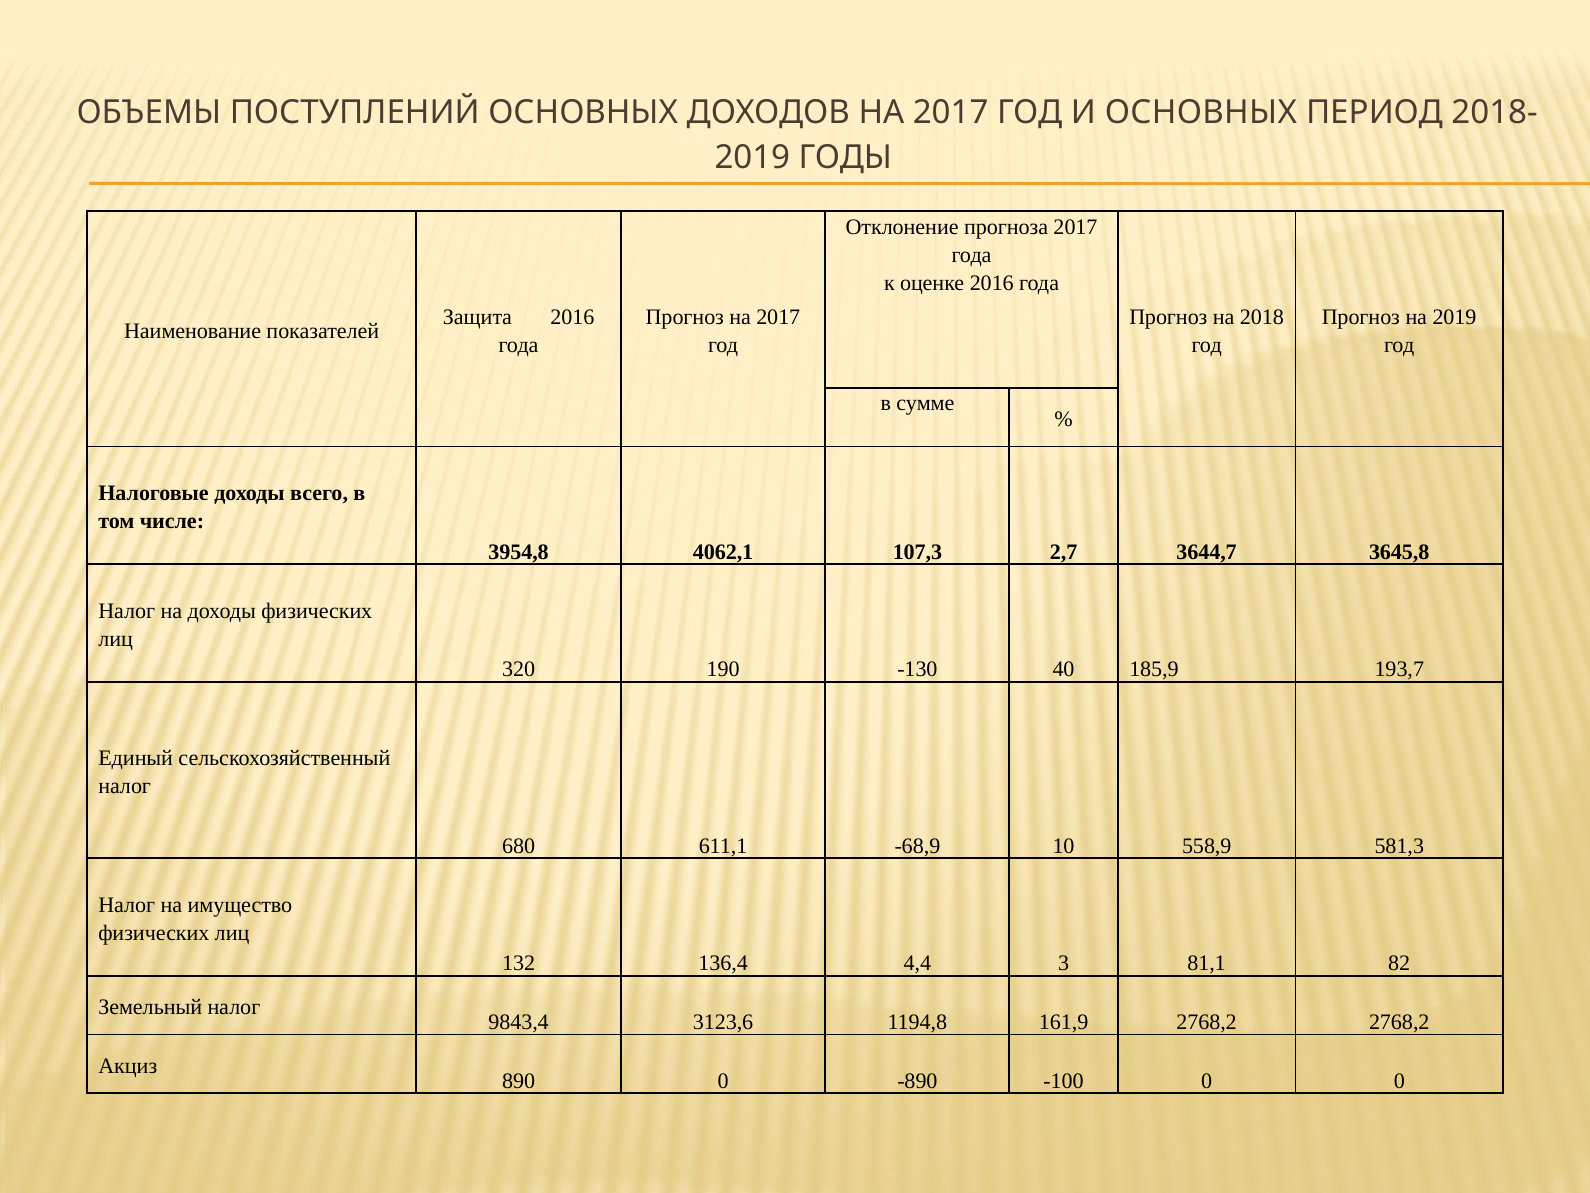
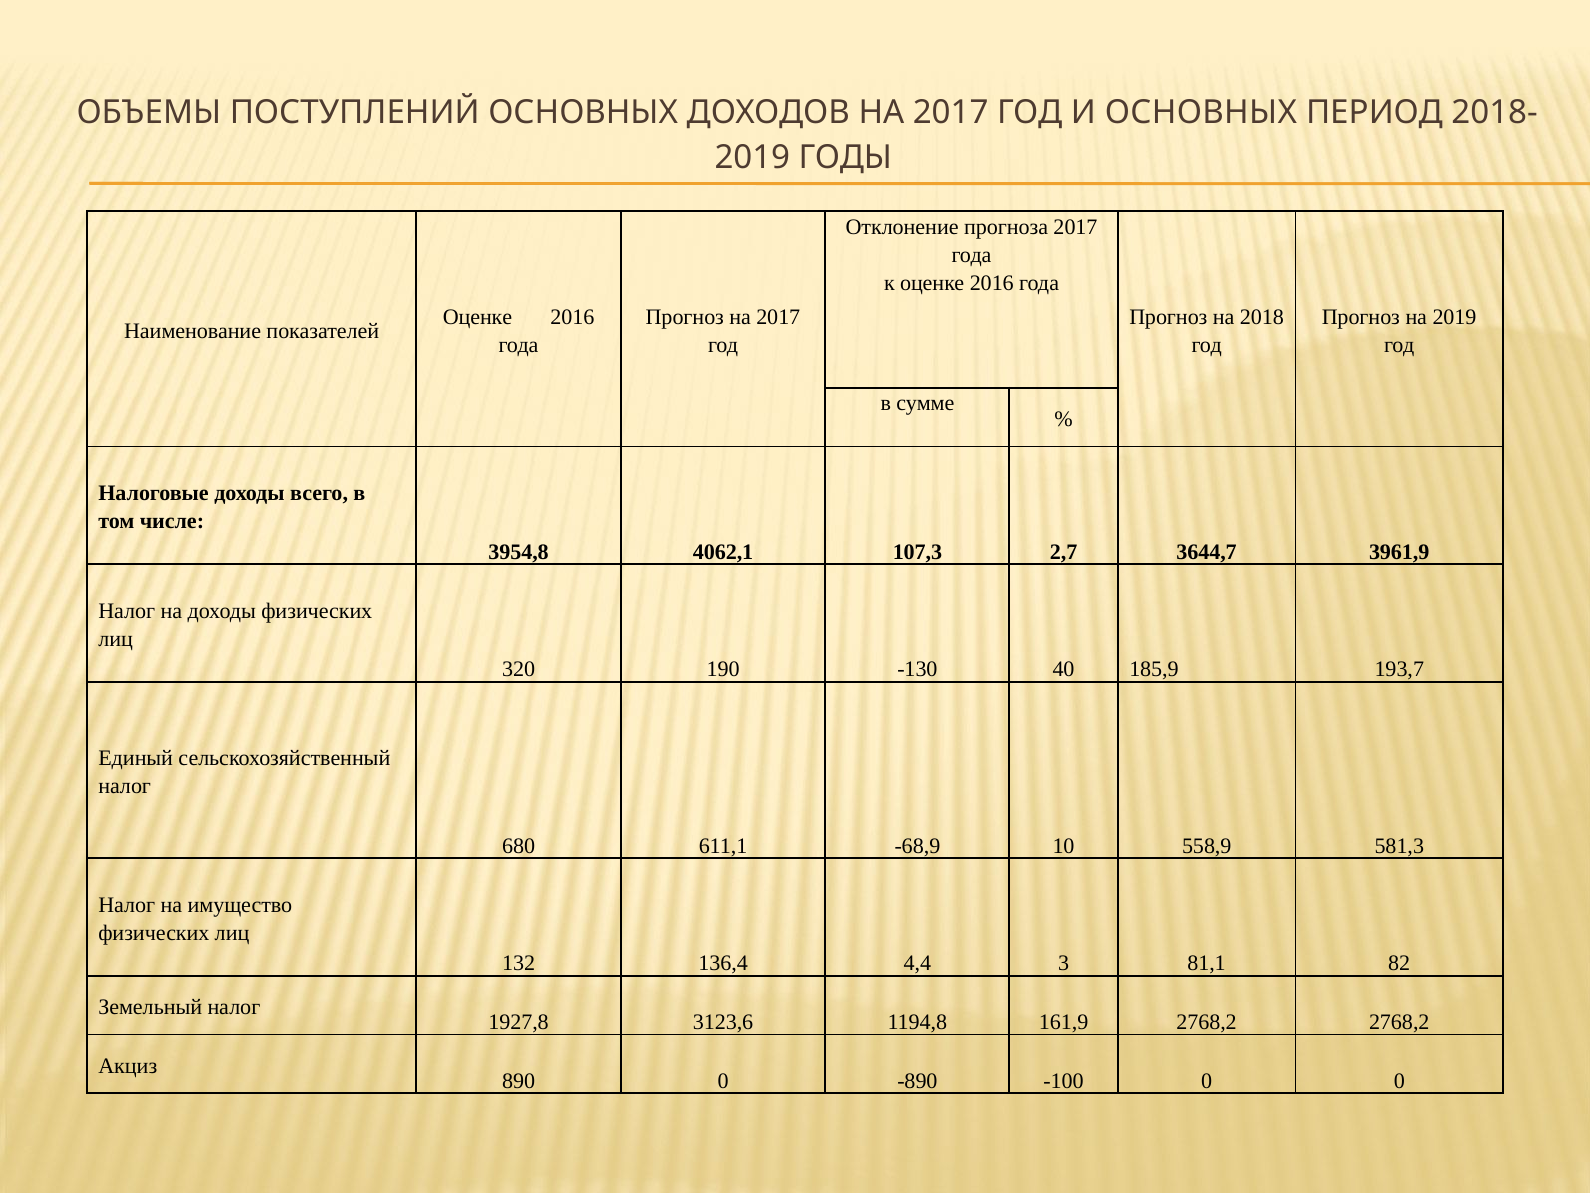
Защита at (477, 317): Защита -> Оценке
3645,8: 3645,8 -> 3961,9
9843,4: 9843,4 -> 1927,8
